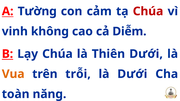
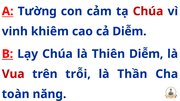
không: không -> khiêm
Thiên Dưới: Dưới -> Diễm
Vua colour: orange -> red
là Dưới: Dưới -> Thần
